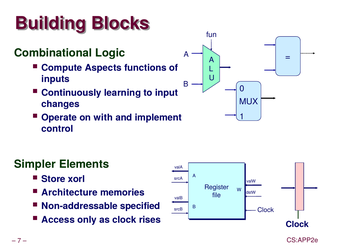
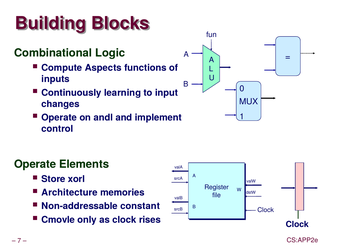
with: with -> andl
Simpler at (35, 165): Simpler -> Operate
specified: specified -> constant
Access: Access -> Cmovle
